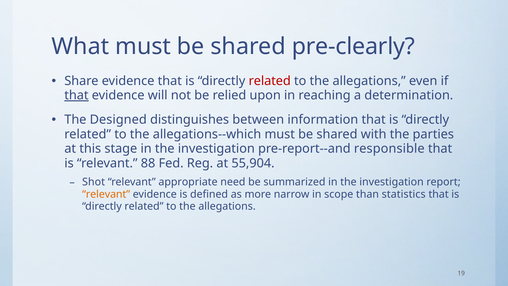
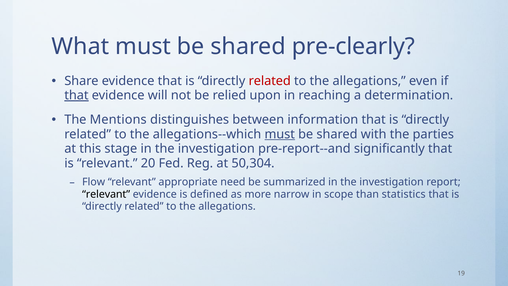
Designed: Designed -> Mentions
must at (280, 134) underline: none -> present
responsible: responsible -> significantly
88: 88 -> 20
55,904: 55,904 -> 50,304
Shot: Shot -> Flow
relevant at (106, 194) colour: orange -> black
